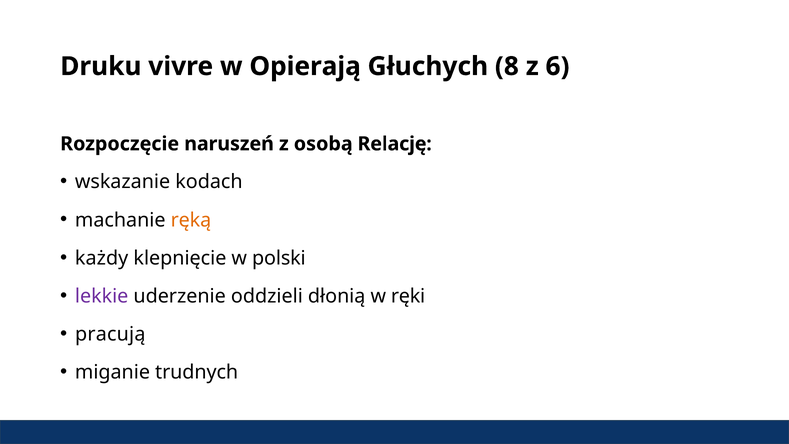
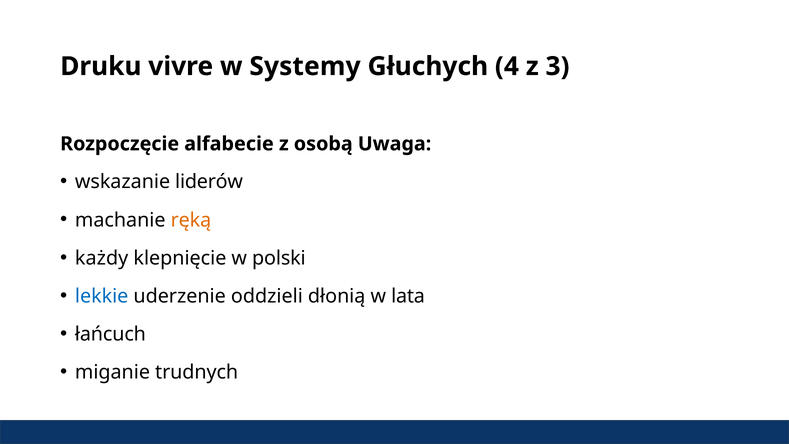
Opierają: Opierają -> Systemy
8: 8 -> 4
6: 6 -> 3
naruszeń: naruszeń -> alfabecie
Relację: Relację -> Uwaga
kodach: kodach -> liderów
lekkie colour: purple -> blue
ręki: ręki -> lata
pracują: pracują -> łańcuch
